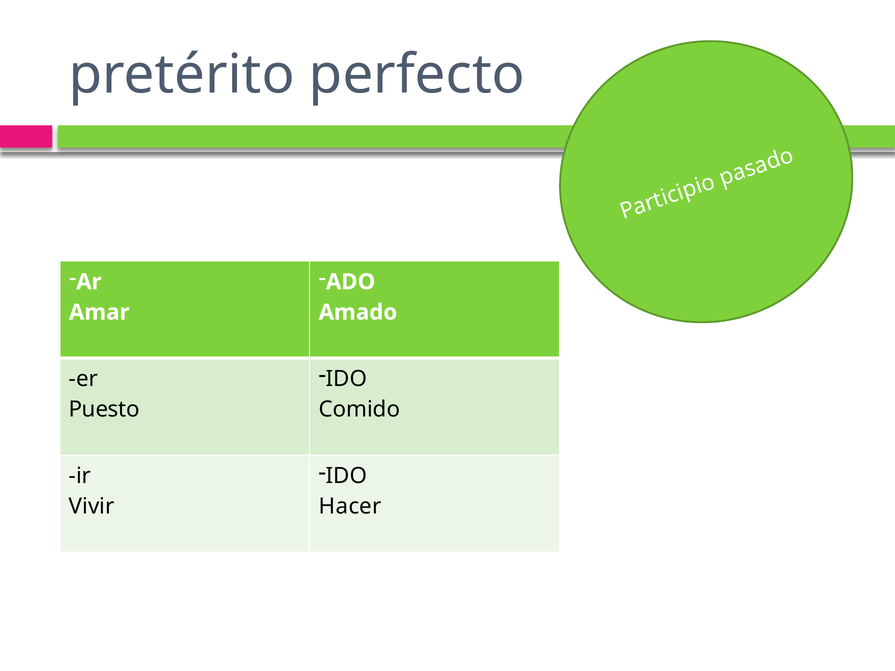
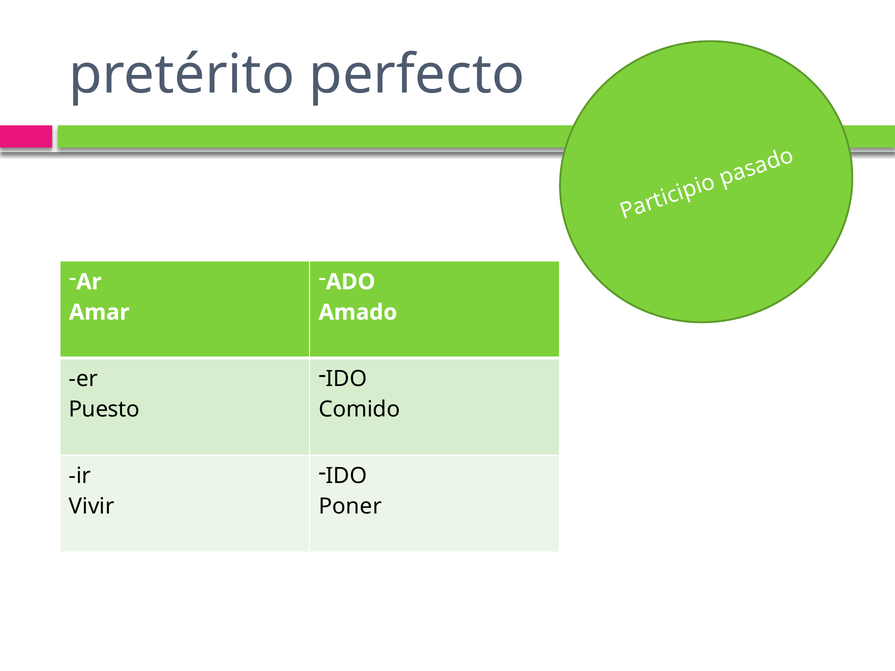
Hacer: Hacer -> Poner
